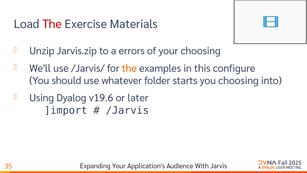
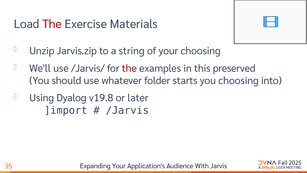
errors: errors -> string
the at (129, 68) colour: orange -> red
configure: configure -> preserved
v19.6: v19.6 -> v19.8
